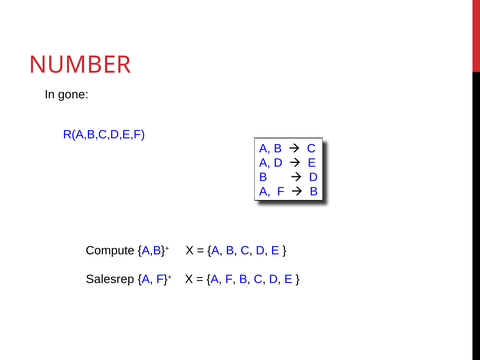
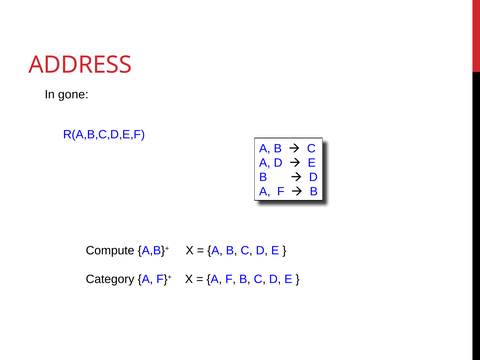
NUMBER: NUMBER -> ADDRESS
Salesrep: Salesrep -> Category
